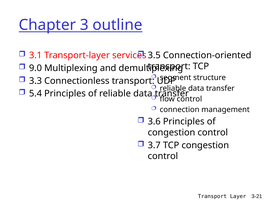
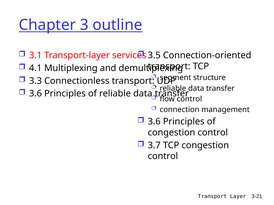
9.0: 9.0 -> 4.1
5.4 at (35, 94): 5.4 -> 3.6
